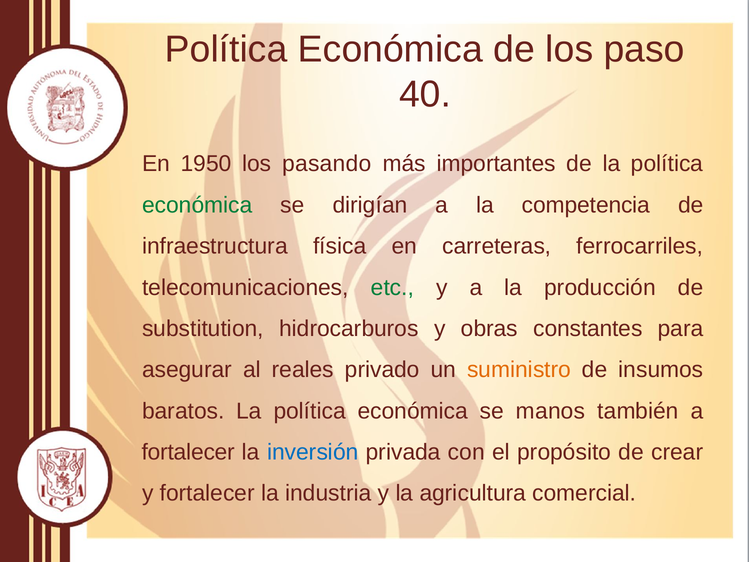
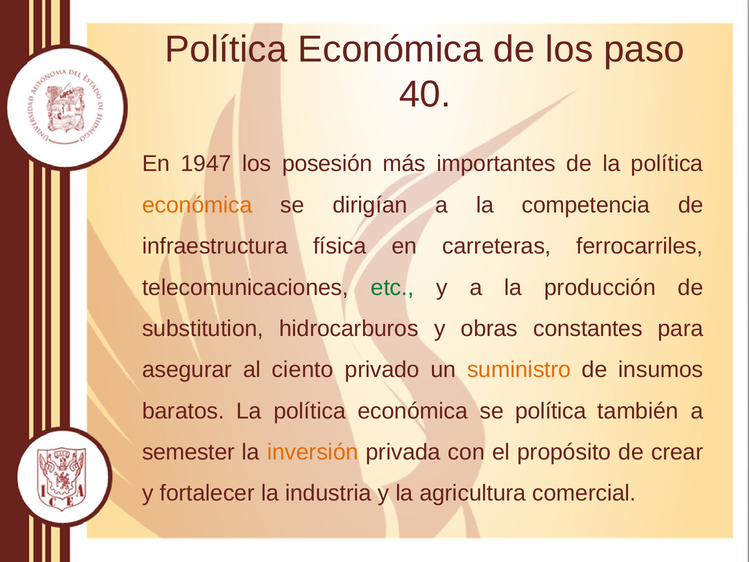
1950: 1950 -> 1947
pasando: pasando -> posesión
económica at (197, 205) colour: green -> orange
reales: reales -> ciento
se manos: manos -> política
fortalecer at (188, 452): fortalecer -> semester
inversión colour: blue -> orange
